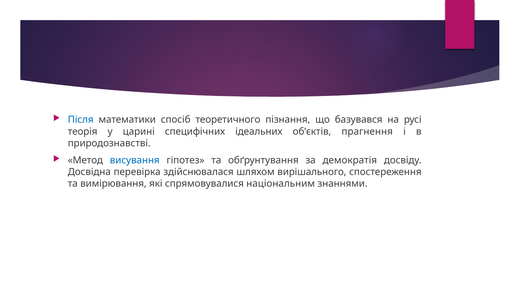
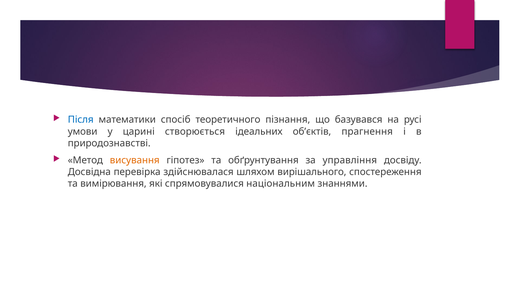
теорія: теорія -> умови
специфічних: специфічних -> створюється
висування colour: blue -> orange
демократія: демократія -> управління
